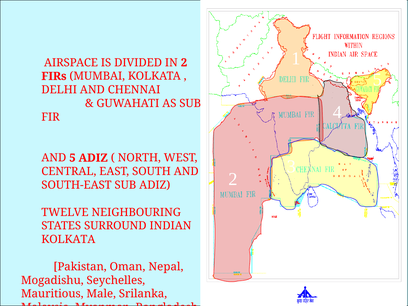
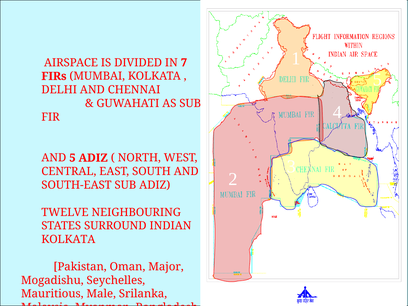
IN 2: 2 -> 7
Oman Nepal: Nepal -> Major
